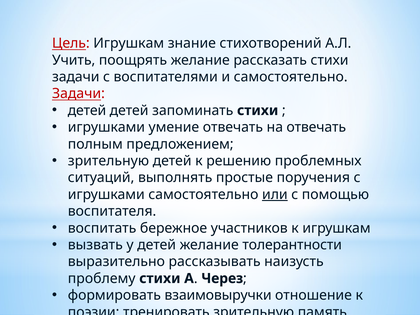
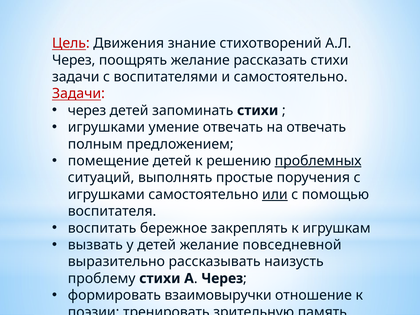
Цель Игрушкам: Игрушкам -> Движения
Учить at (74, 60): Учить -> Через
детей at (87, 110): детей -> через
зрительную at (108, 161): зрительную -> помещение
проблемных underline: none -> present
участников: участников -> закреплять
толерантности: толерантности -> повседневной
